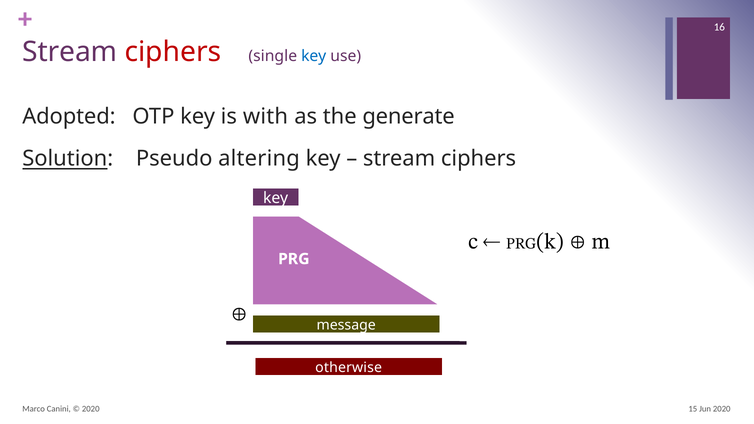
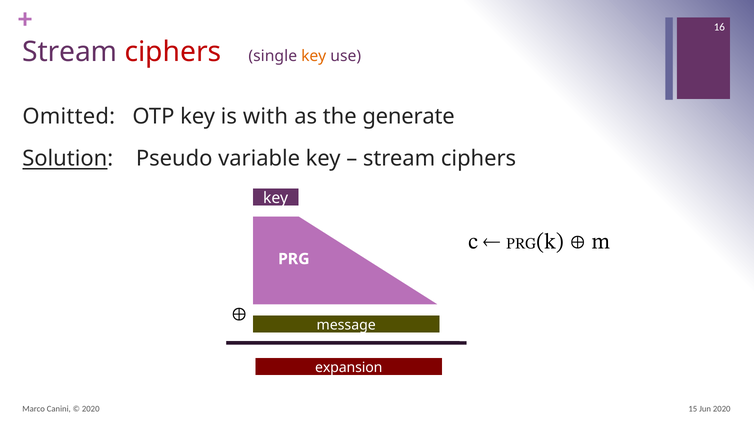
key at (314, 56) colour: blue -> orange
Adopted: Adopted -> Omitted
altering: altering -> variable
otherwise: otherwise -> expansion
